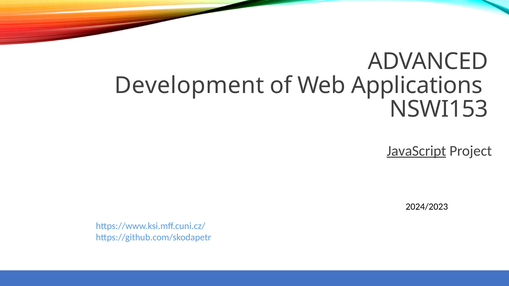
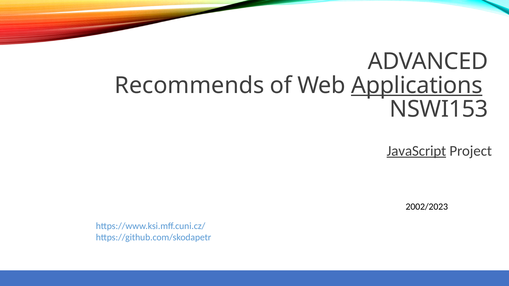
Development: Development -> Recommends
Applications underline: none -> present
2024/2023: 2024/2023 -> 2002/2023
